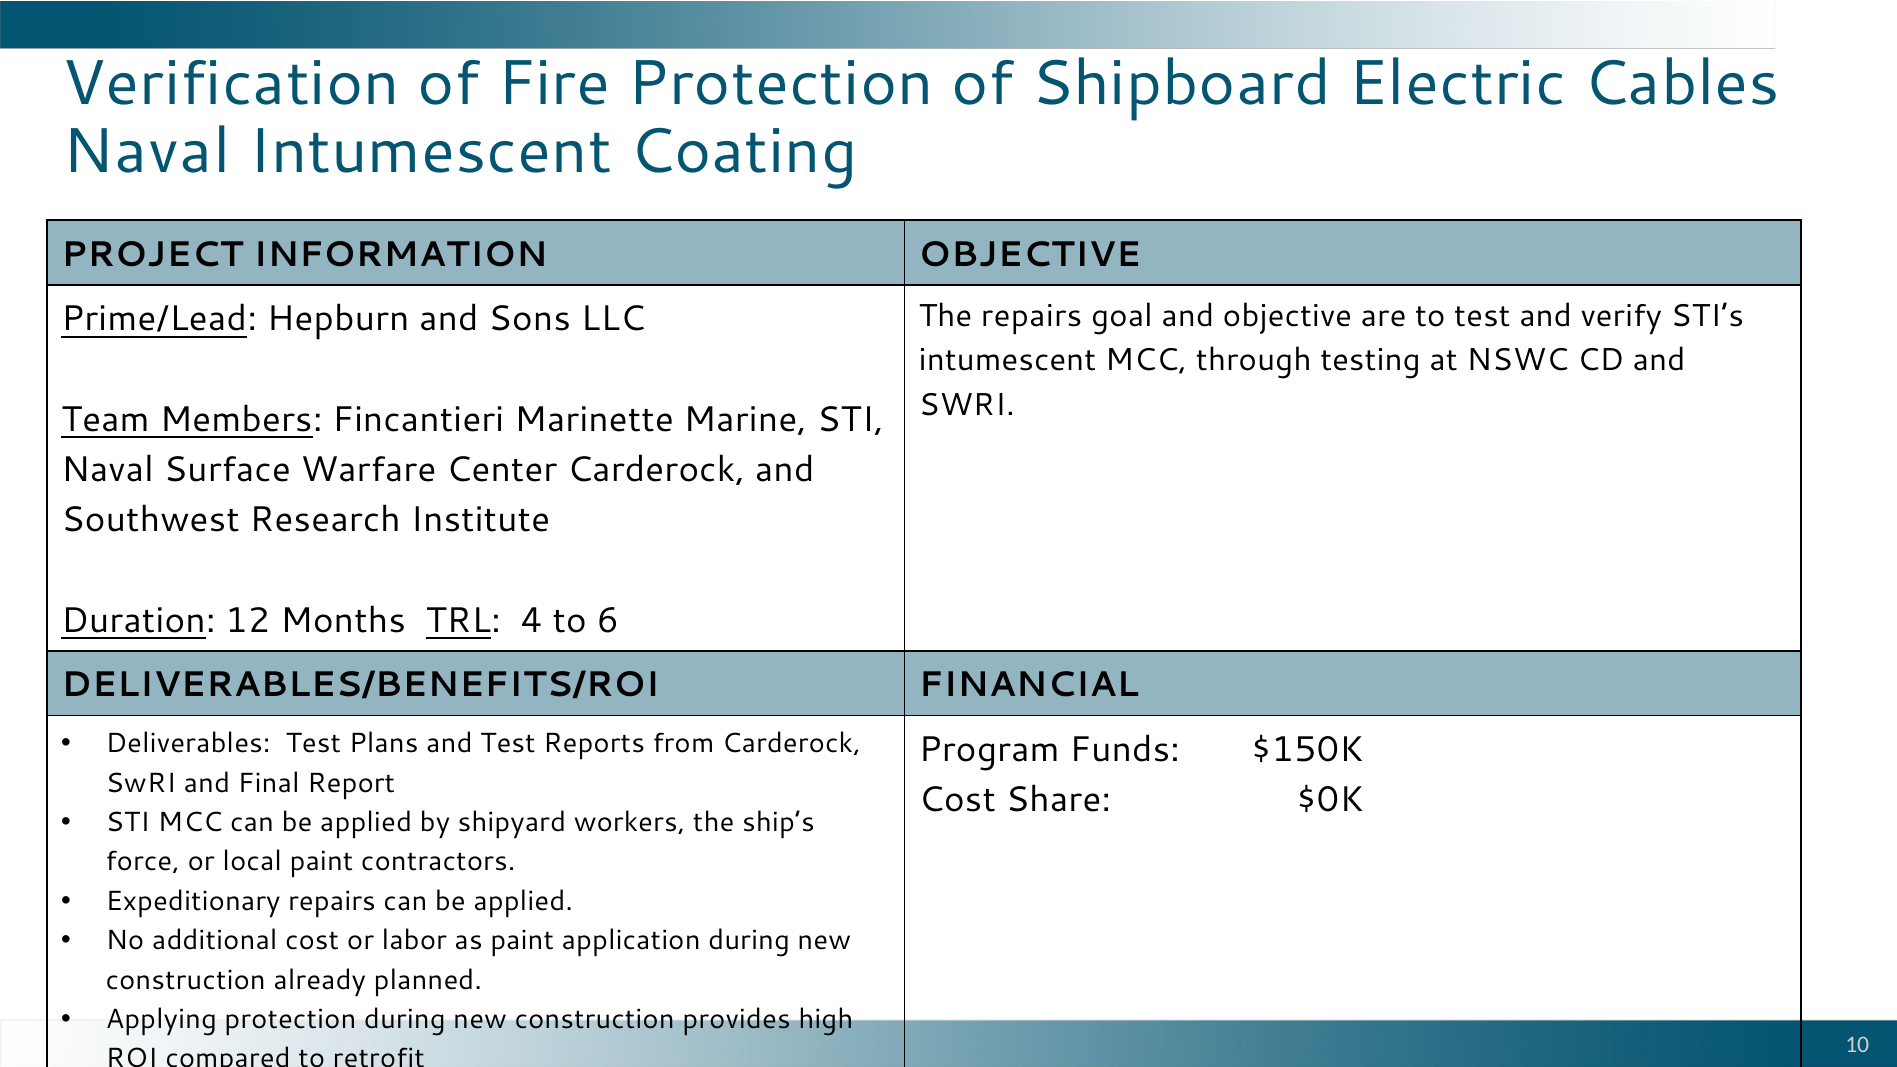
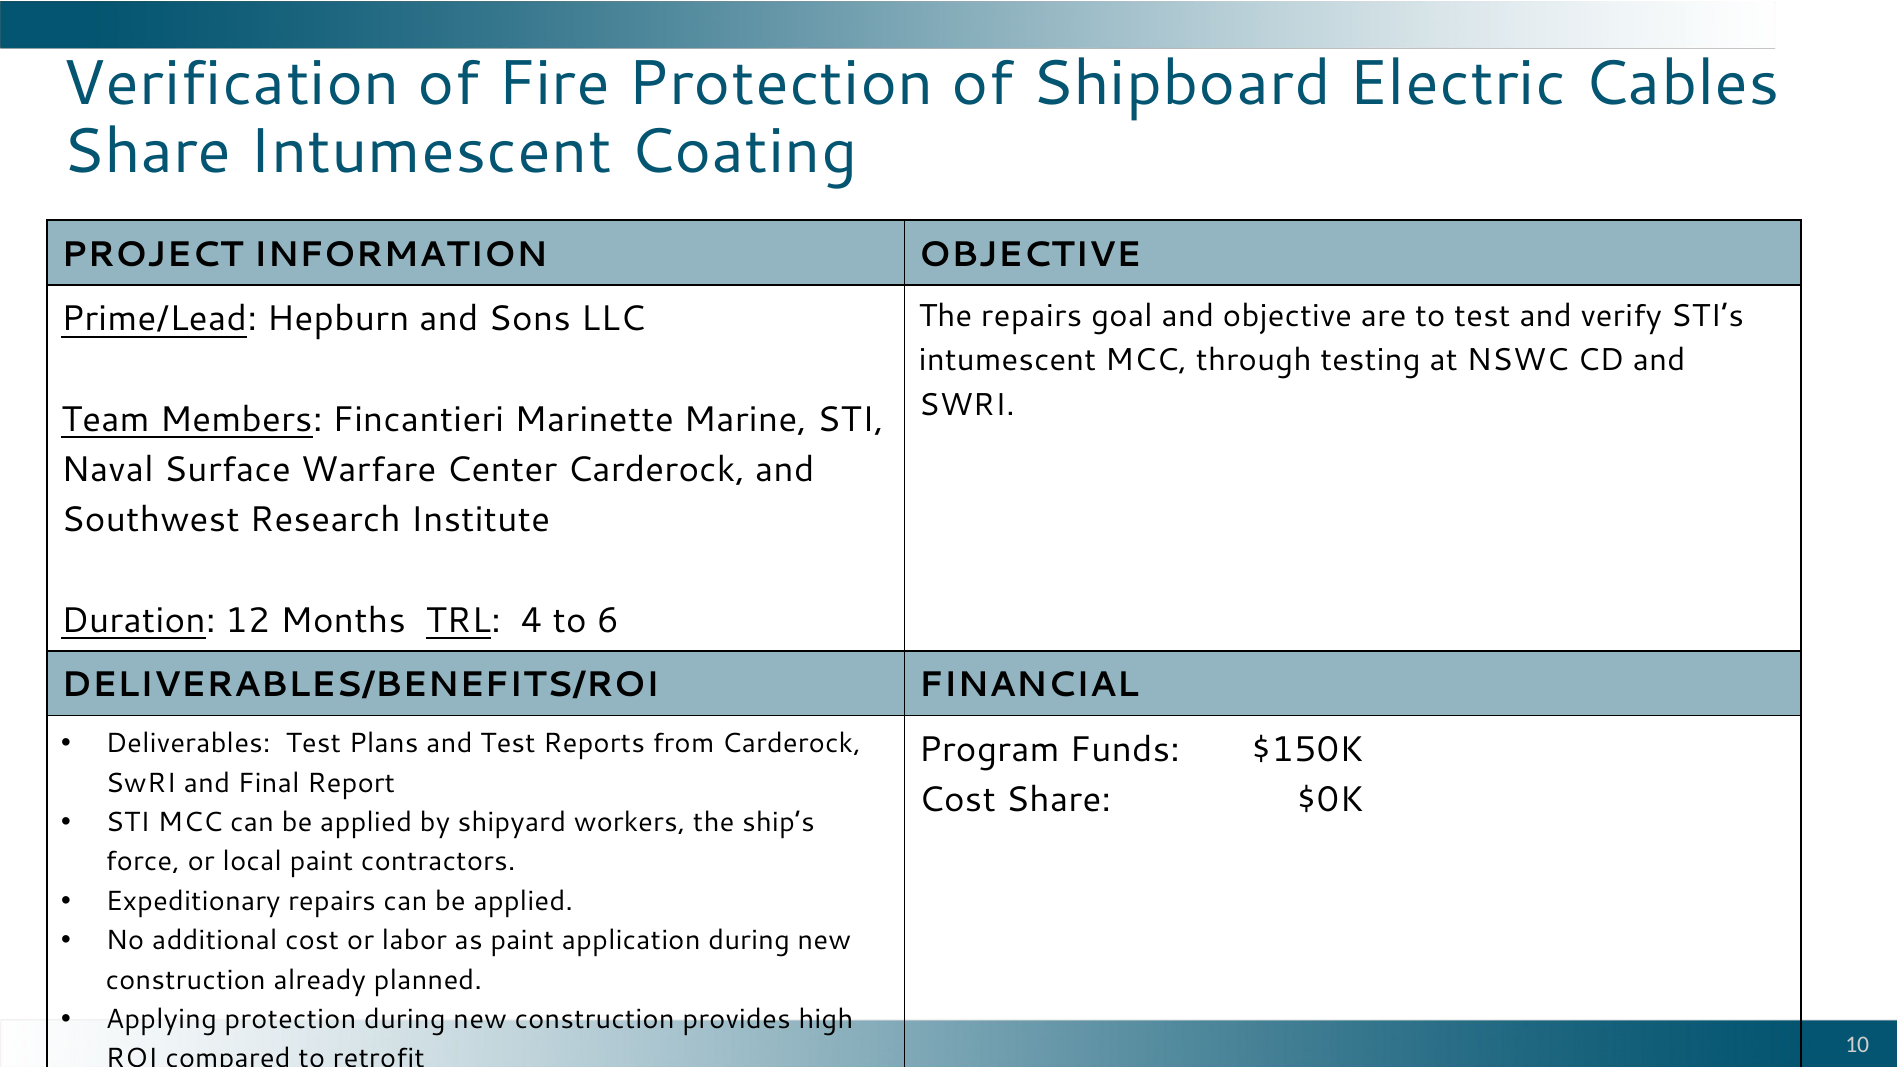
Naval at (147, 152): Naval -> Share
